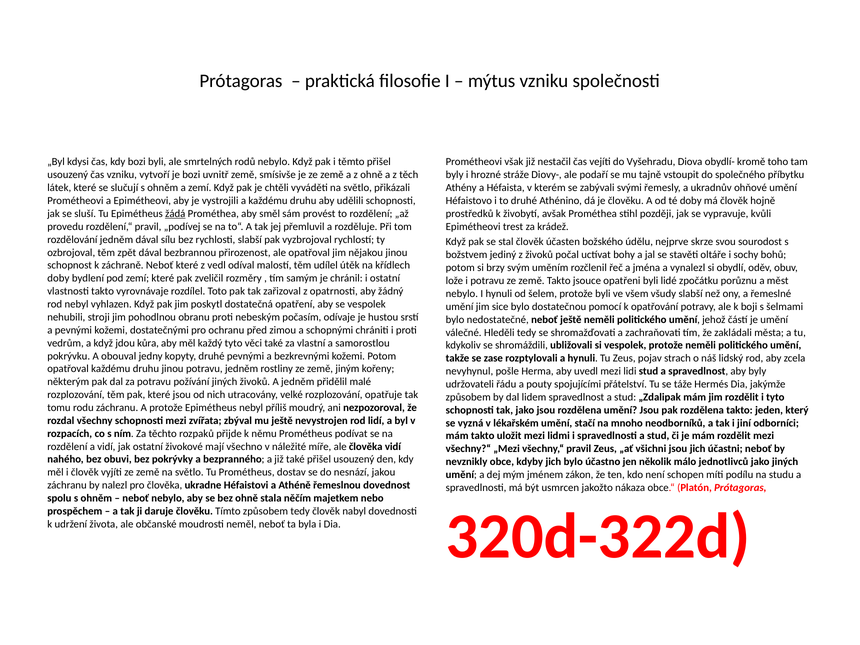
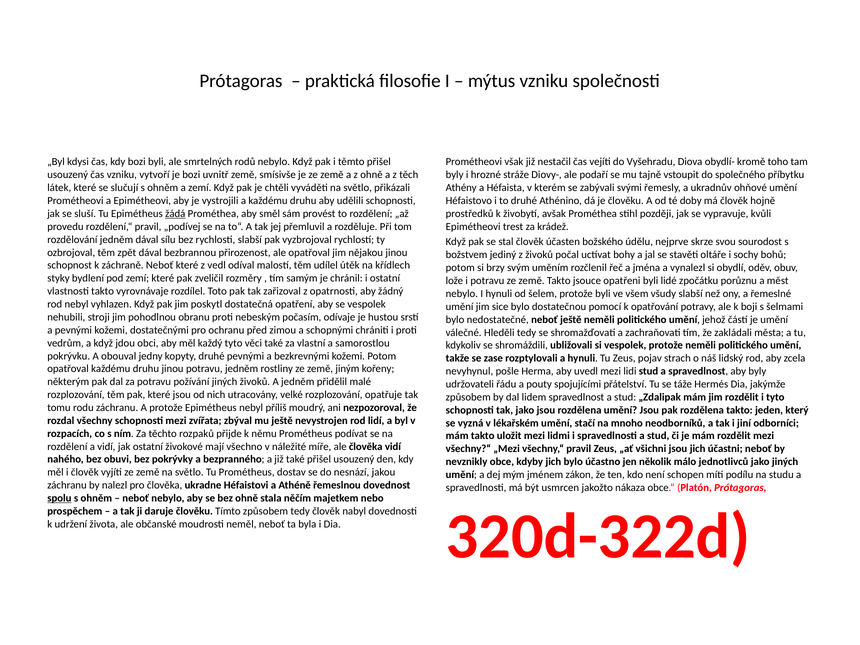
doby at (58, 278): doby -> styky
kůra: kůra -> obci
spolu underline: none -> present
